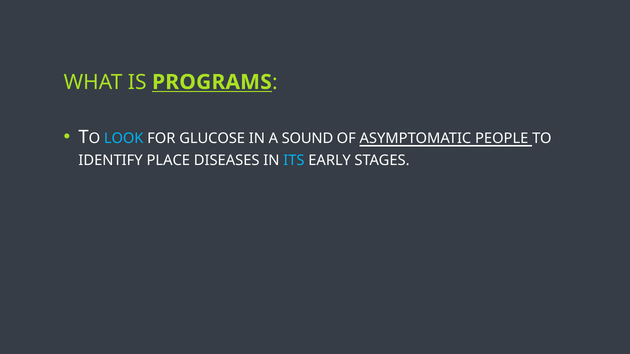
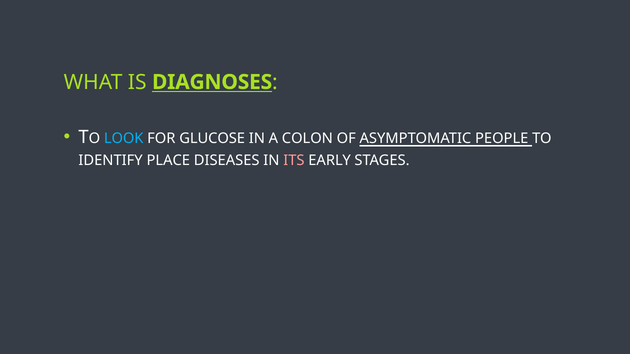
PROGRAMS: PROGRAMS -> DIAGNOSES
SOUND: SOUND -> COLON
ITS colour: light blue -> pink
